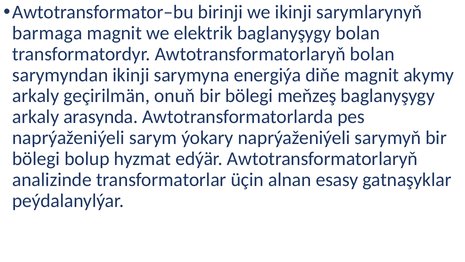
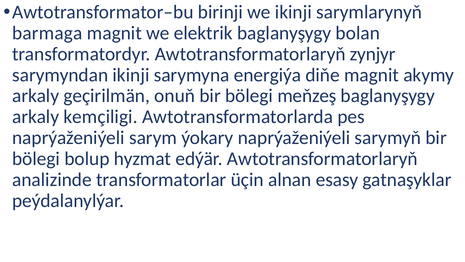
Awtotransformatorlaryň bolan: bolan -> zynjyr
arasynda: arasynda -> kemçiligi
